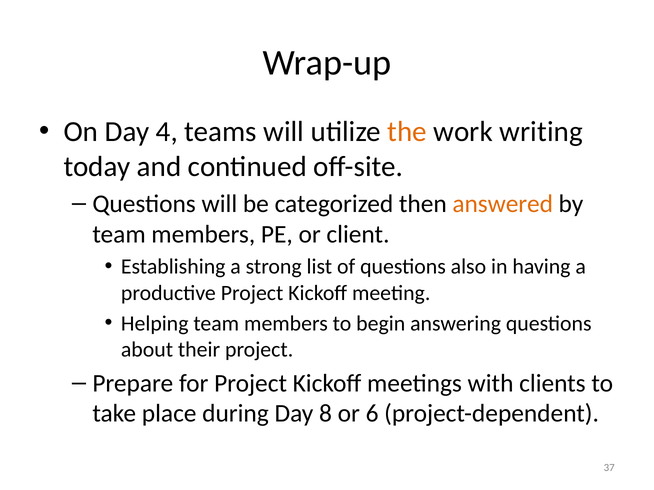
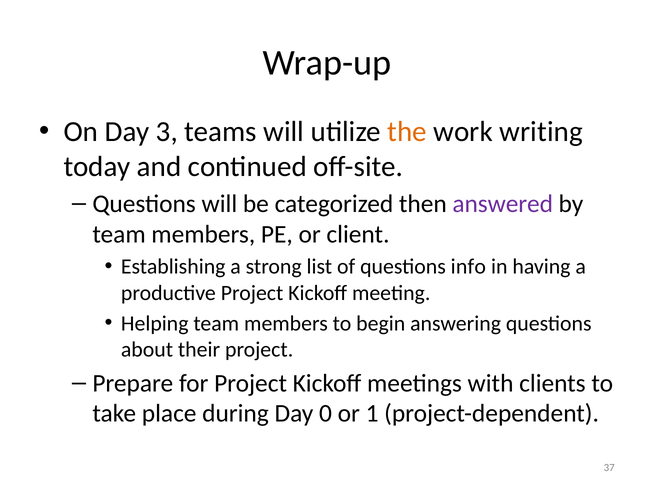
4: 4 -> 3
answered colour: orange -> purple
also: also -> info
8: 8 -> 0
6: 6 -> 1
